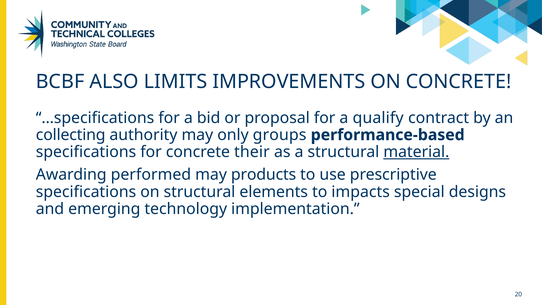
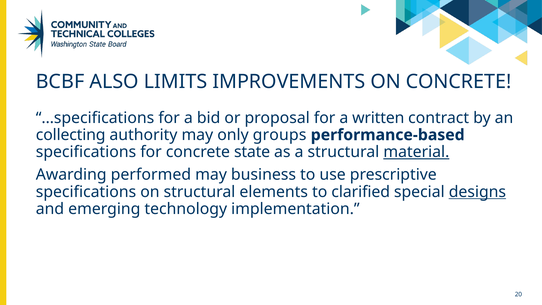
qualify: qualify -> written
their: their -> state
products: products -> business
impacts: impacts -> clarified
designs underline: none -> present
